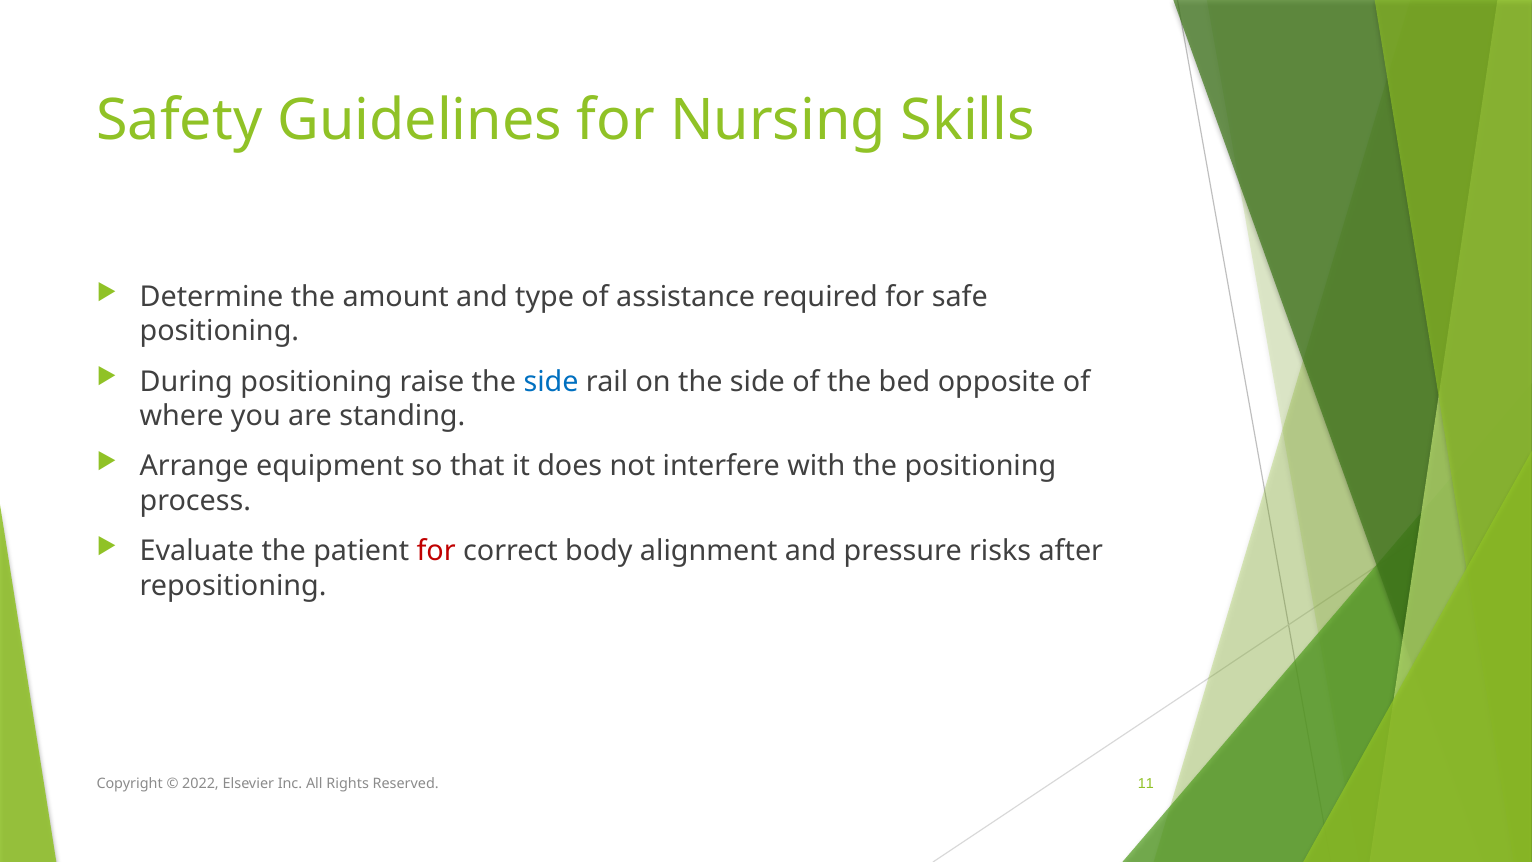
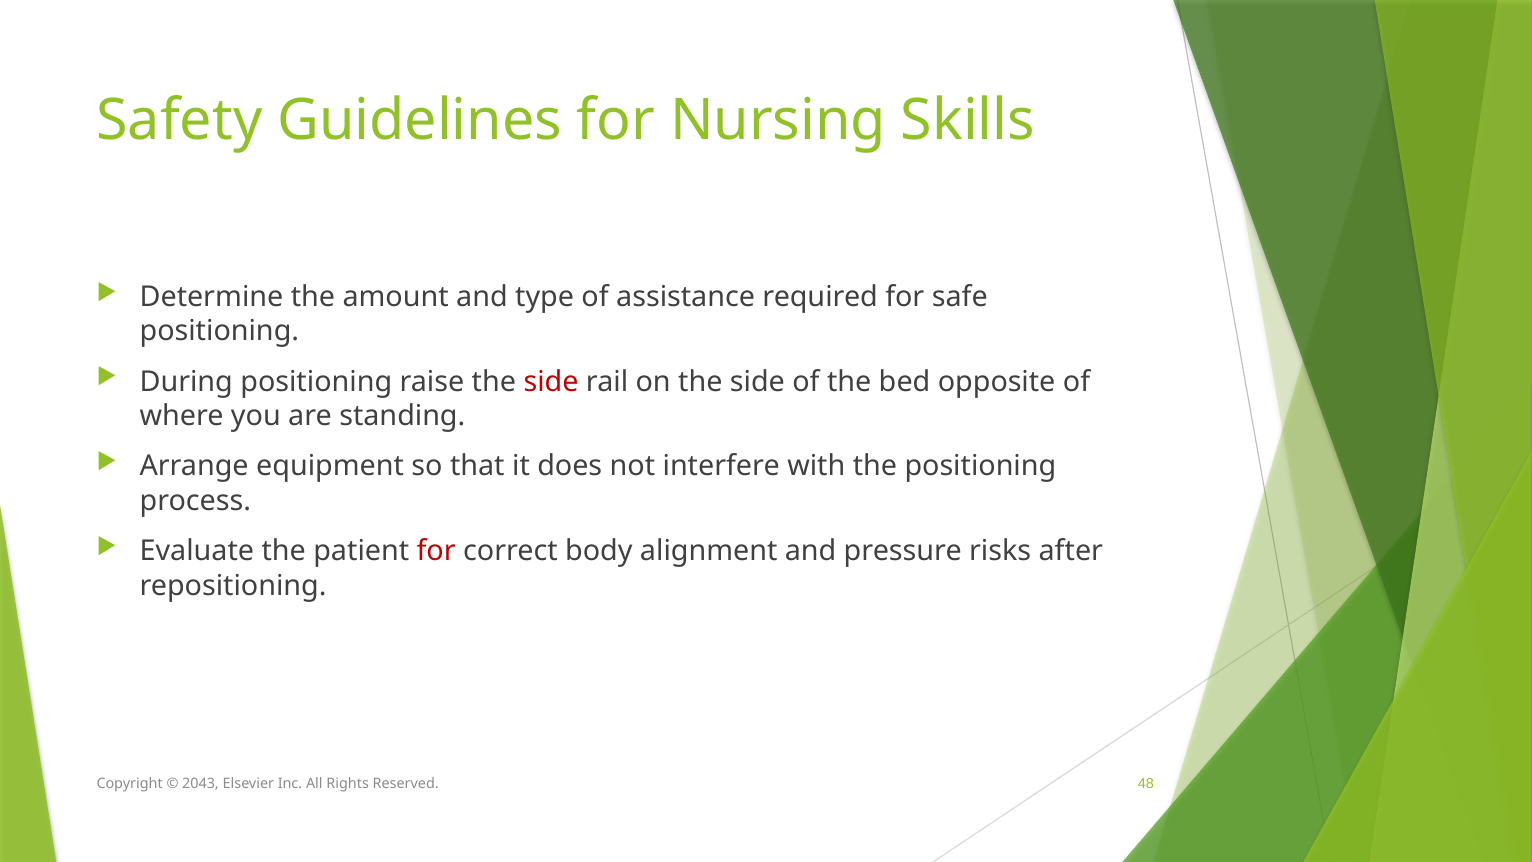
side at (551, 381) colour: blue -> red
2022: 2022 -> 2043
11: 11 -> 48
